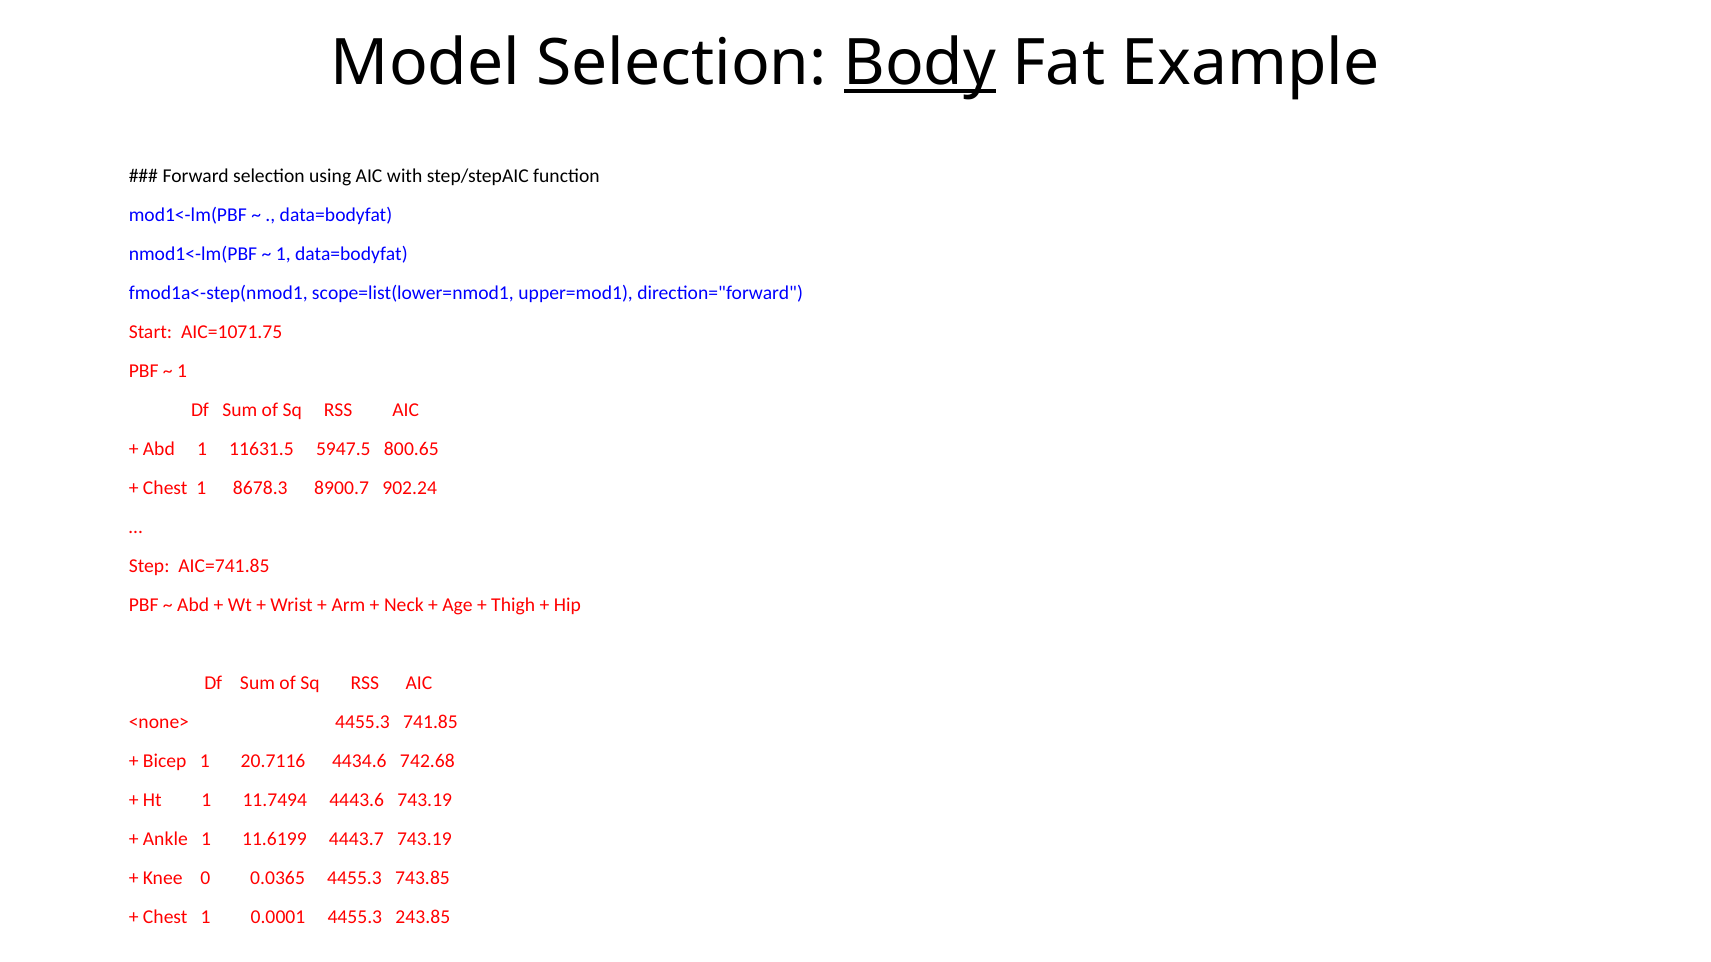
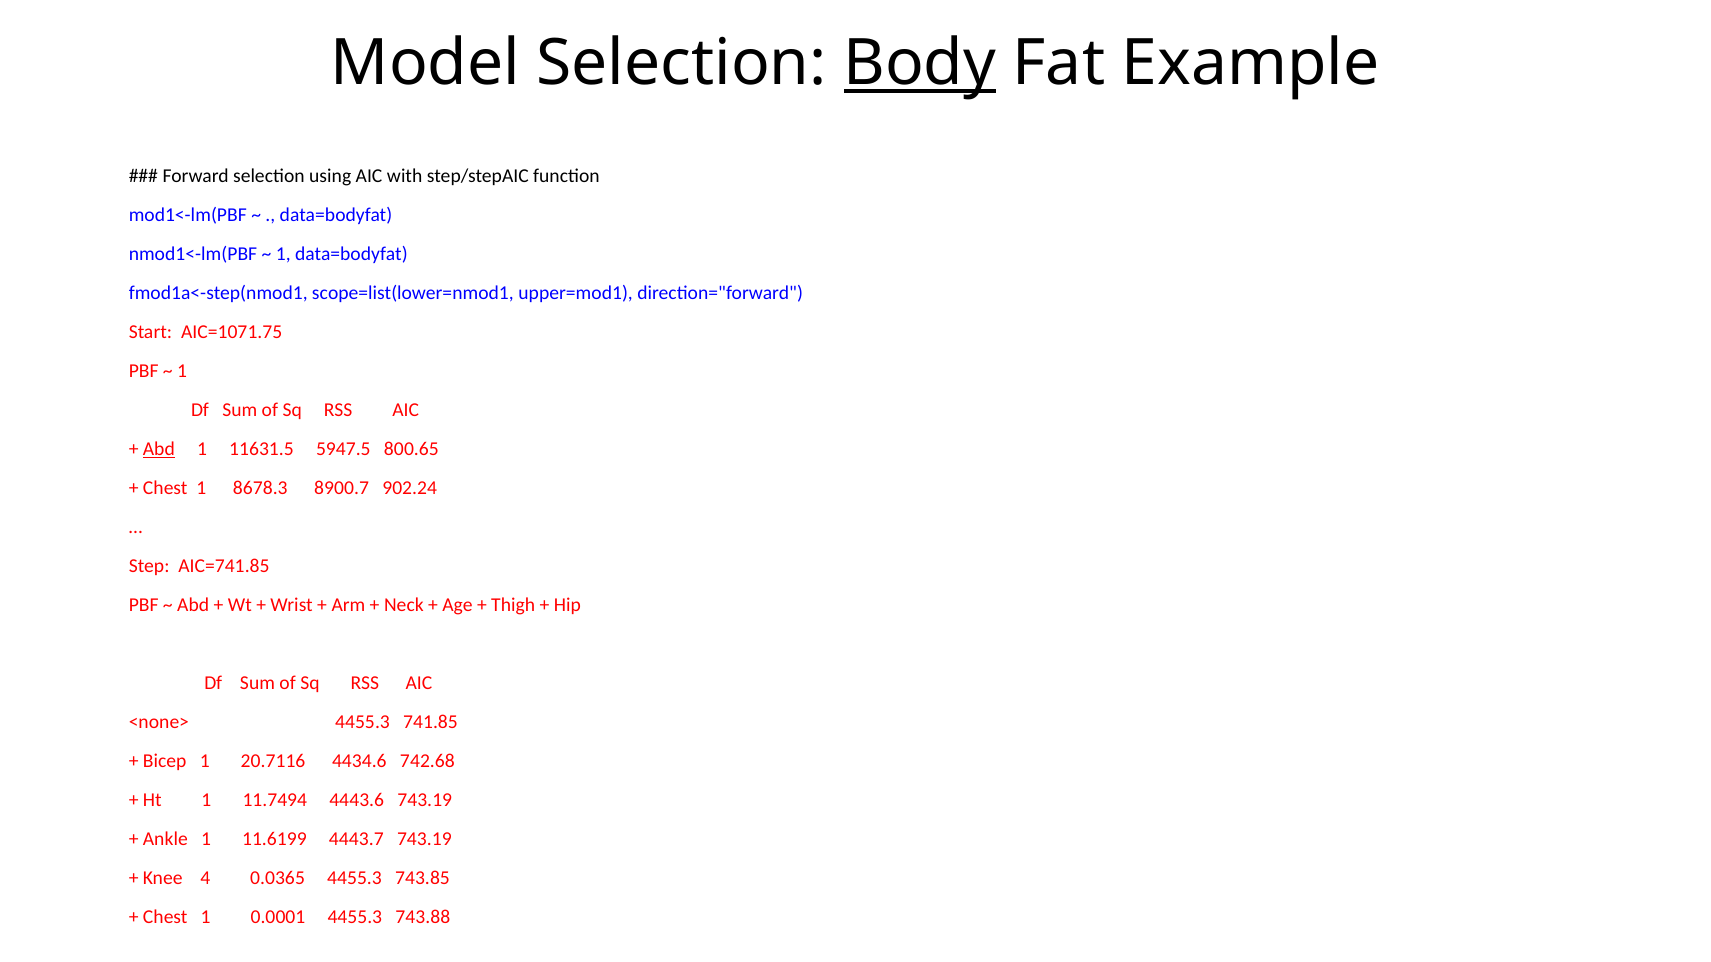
Abd at (159, 449) underline: none -> present
0: 0 -> 4
243.85: 243.85 -> 743.88
